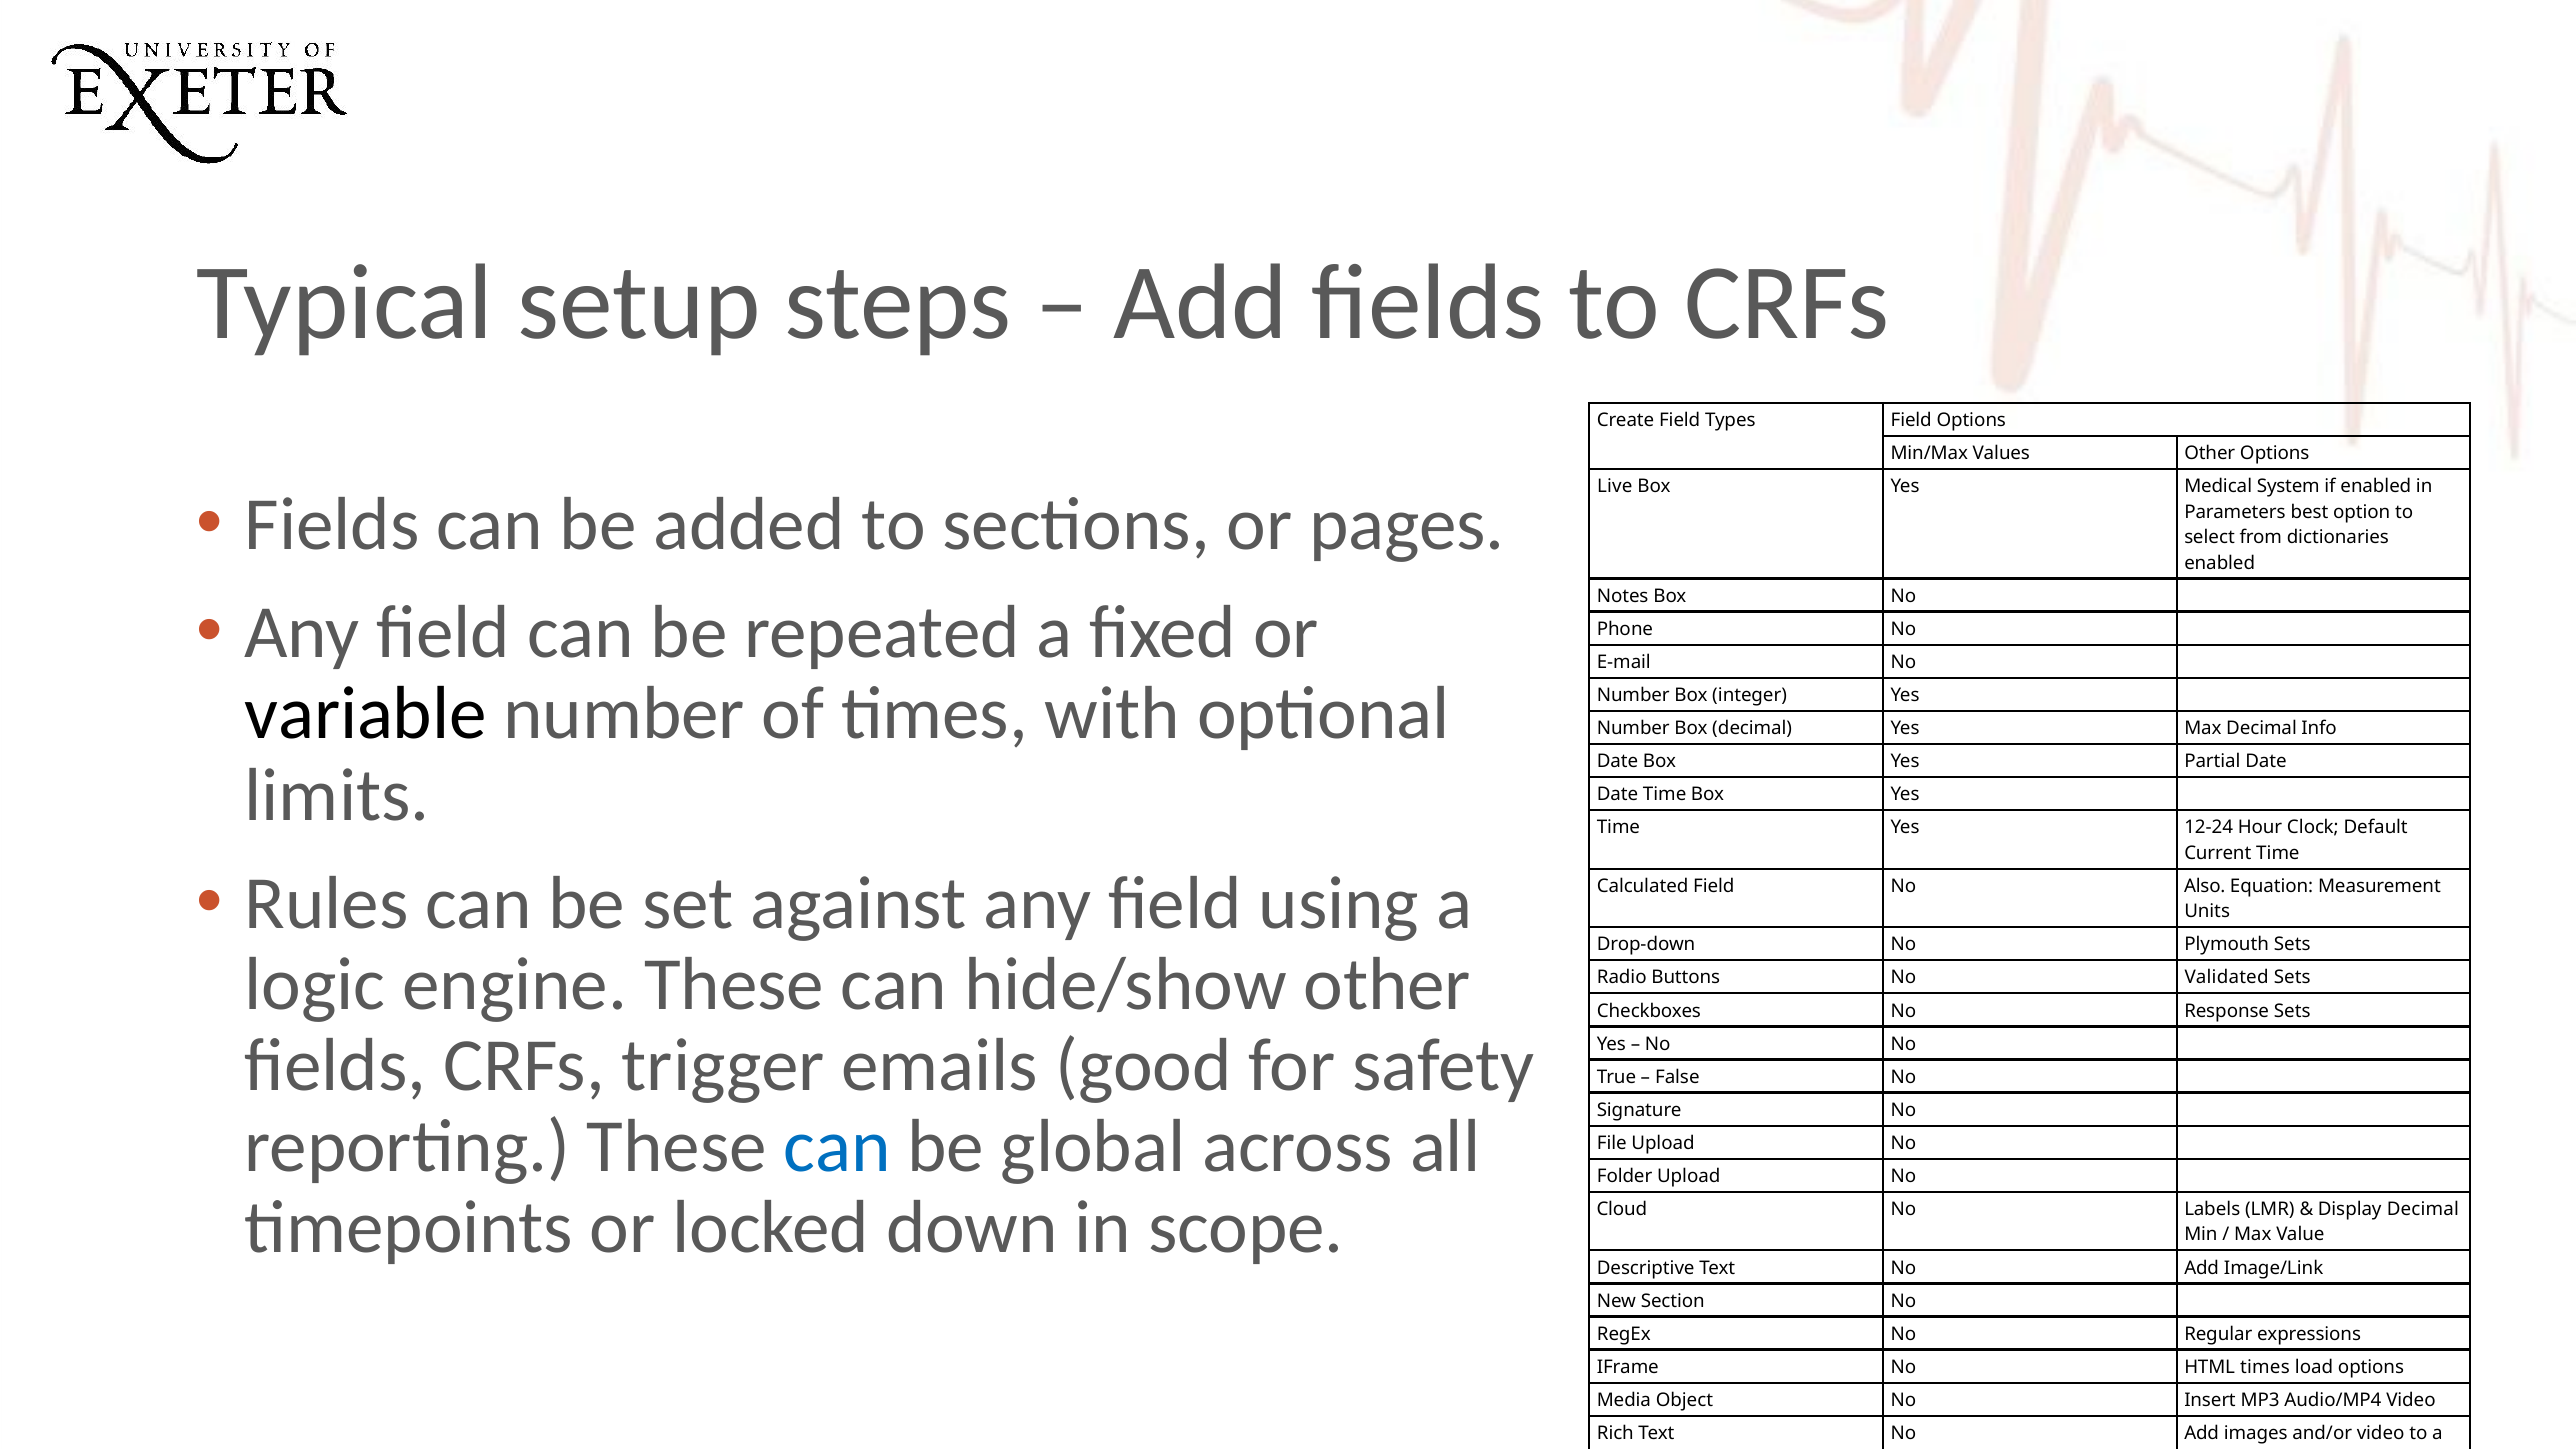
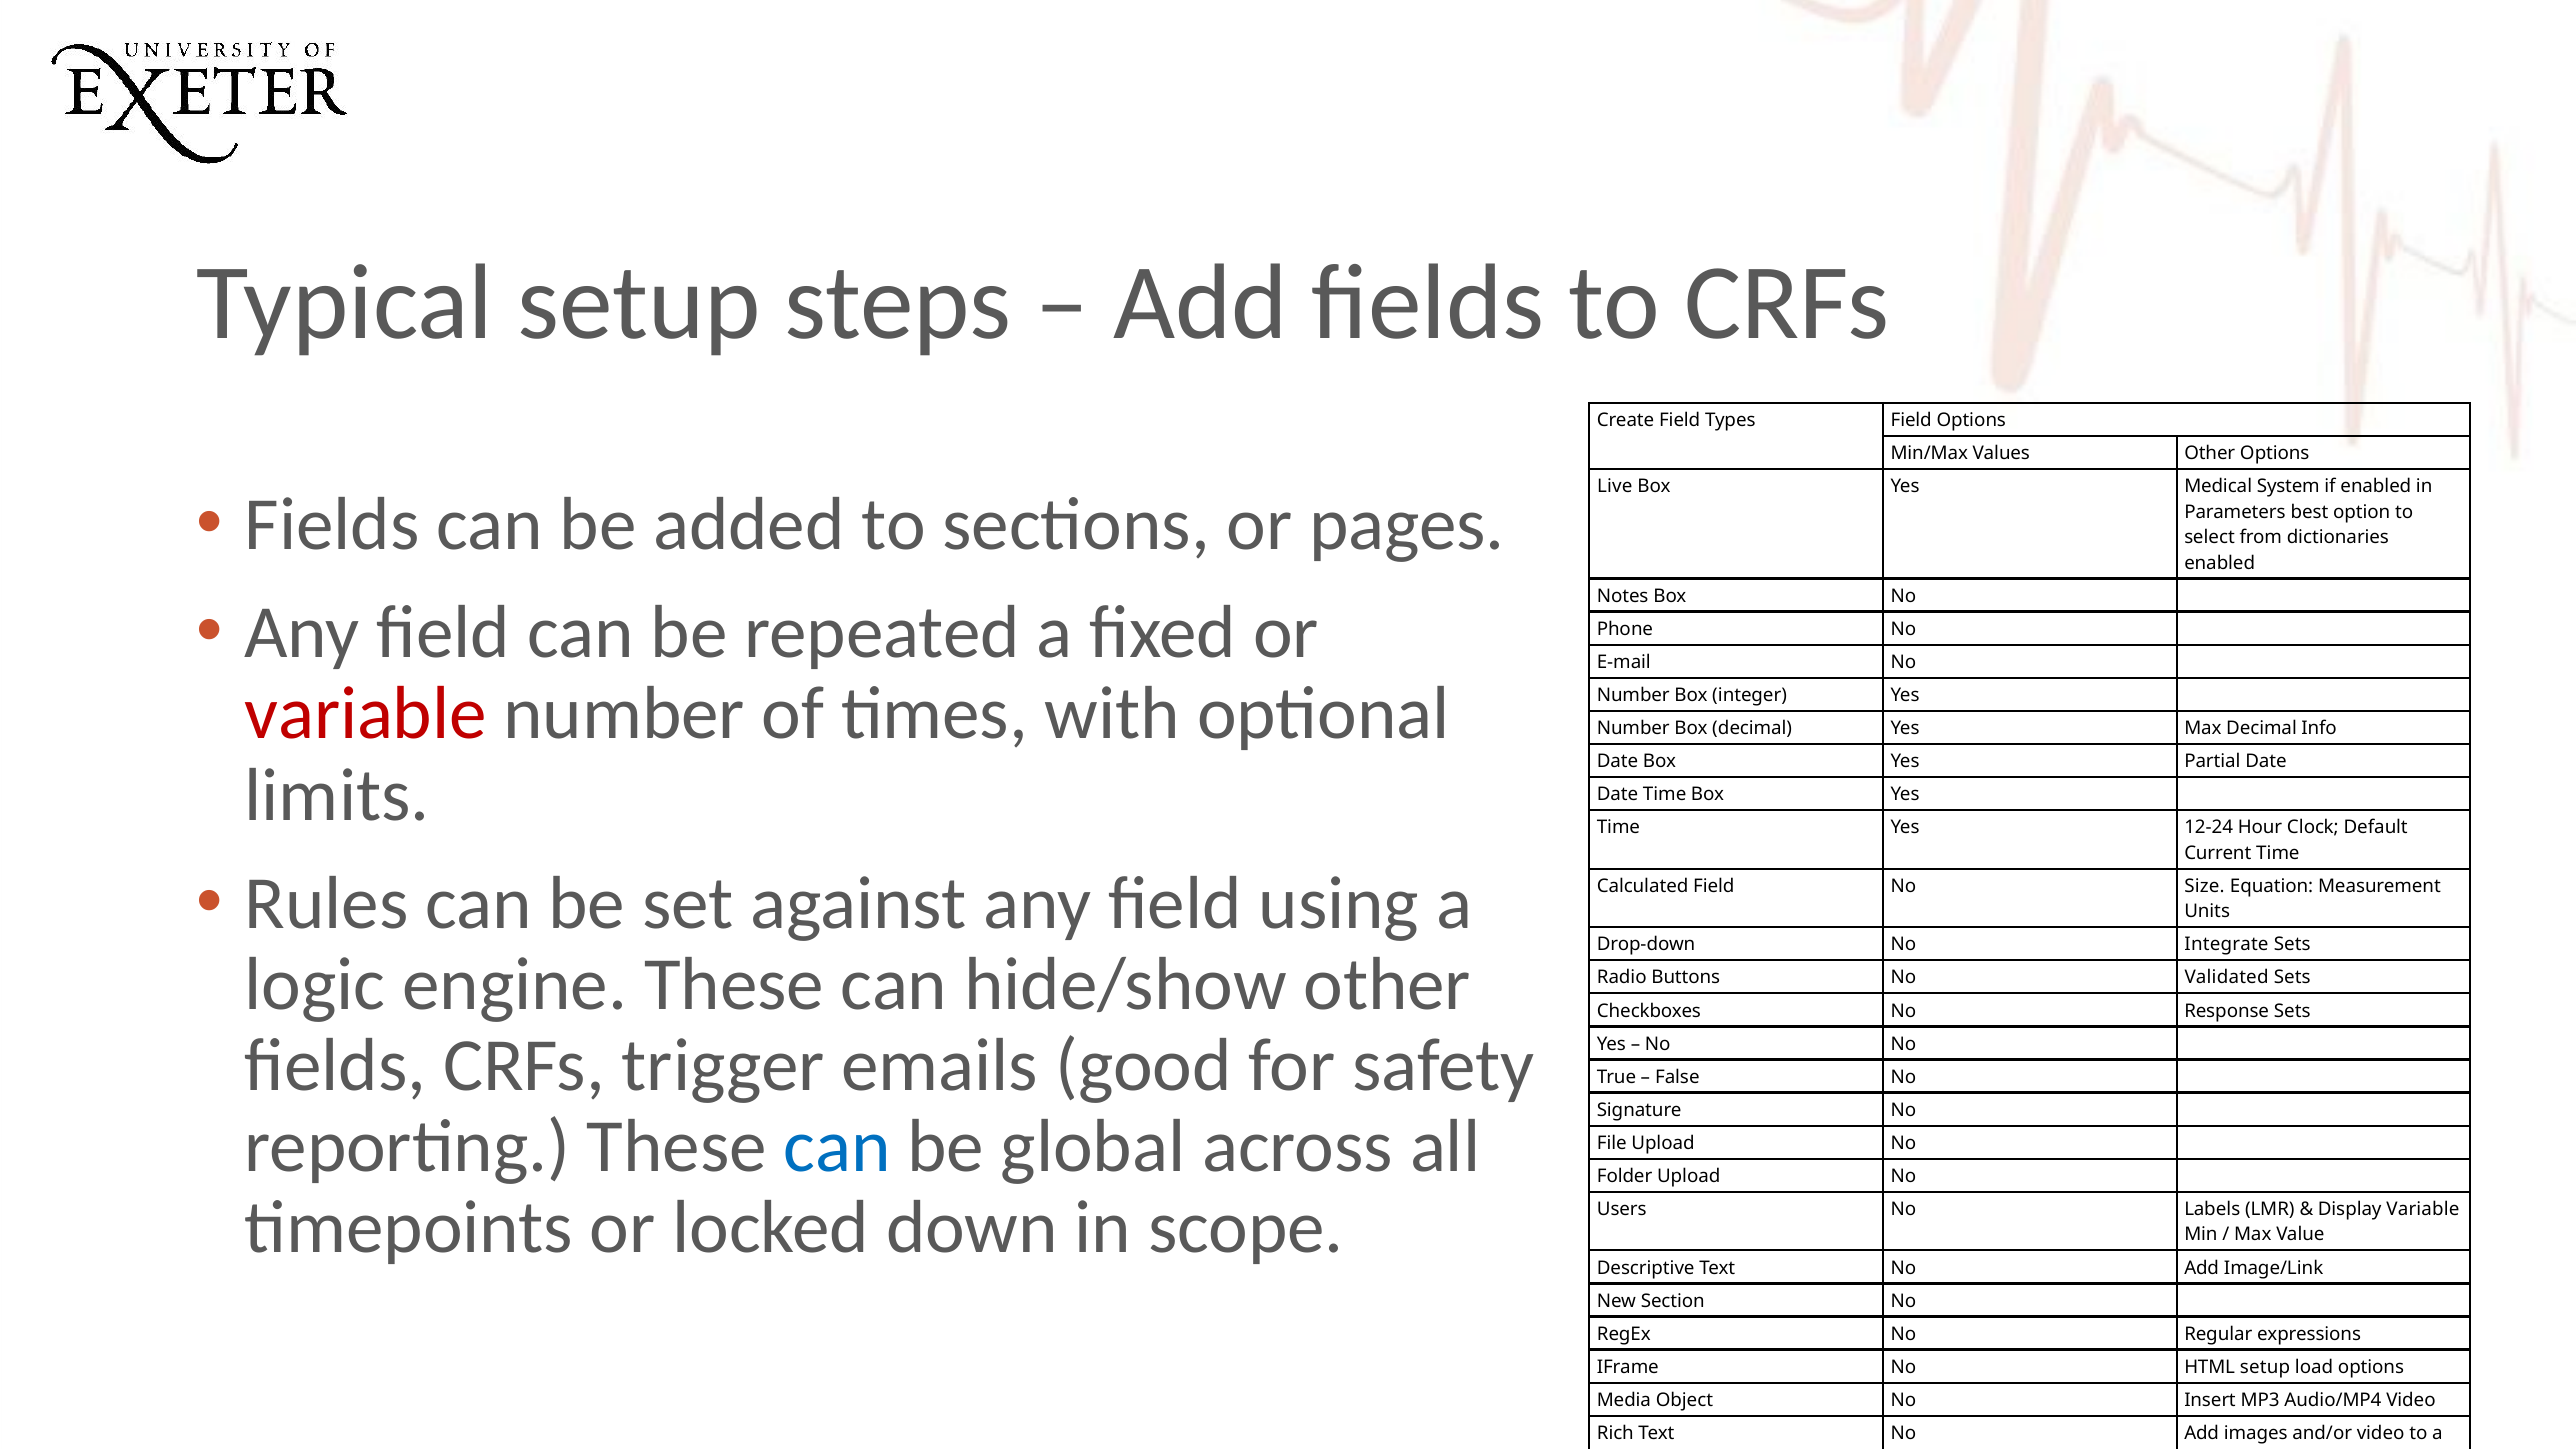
variable at (366, 714) colour: black -> red
Also: Also -> Size
Plymouth: Plymouth -> Integrate
Cloud: Cloud -> Users
Display Decimal: Decimal -> Variable
HTML times: times -> setup
